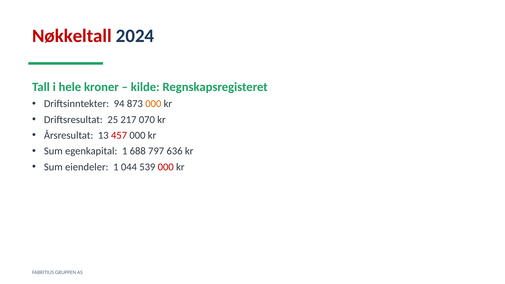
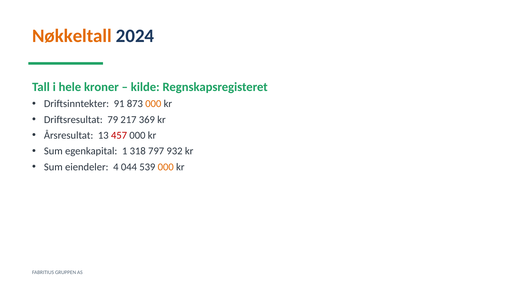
Nøkkeltall colour: red -> orange
94: 94 -> 91
25: 25 -> 79
070: 070 -> 369
688: 688 -> 318
636: 636 -> 932
eiendeler 1: 1 -> 4
000 at (166, 167) colour: red -> orange
